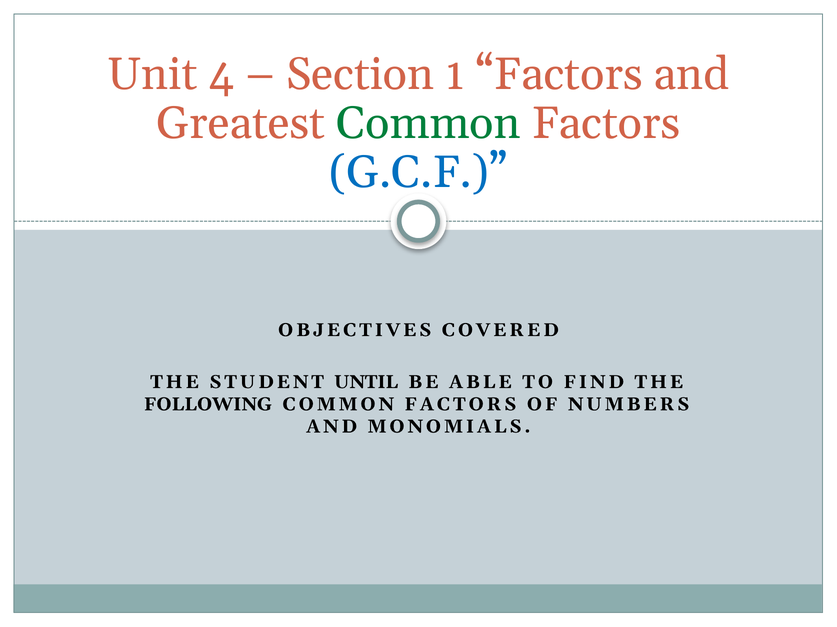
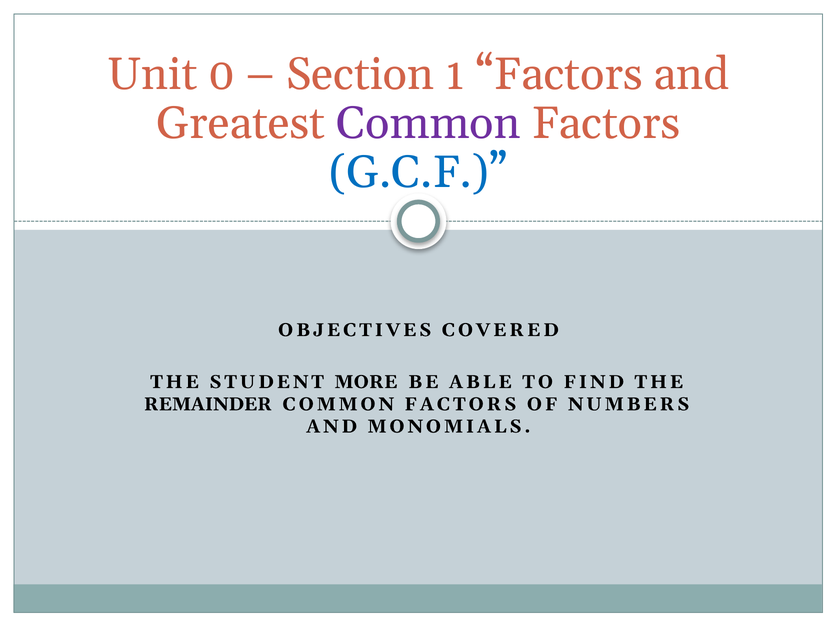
4: 4 -> 0
Common at (428, 124) colour: green -> purple
UNTIL: UNTIL -> MORE
FOLLOWING: FOLLOWING -> REMAINDER
